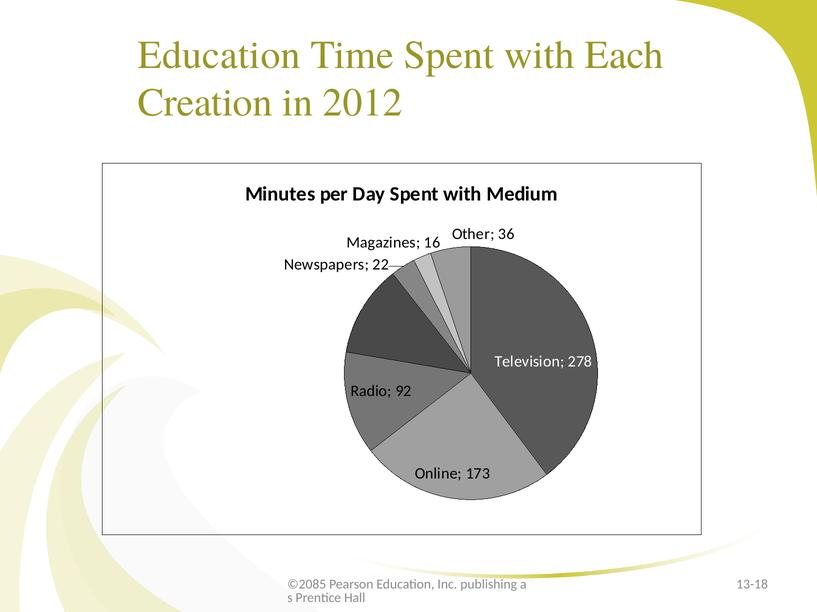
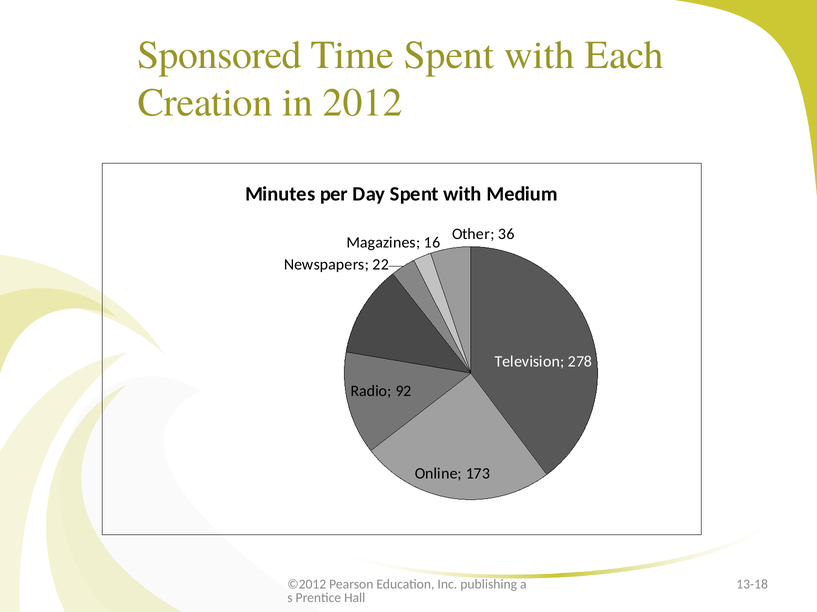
Education at (219, 55): Education -> Sponsored
©2085: ©2085 -> ©2012
